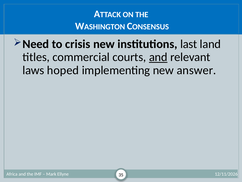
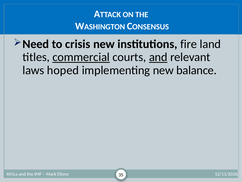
last: last -> fire
commercial underline: none -> present
answer: answer -> balance
